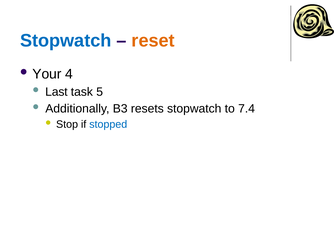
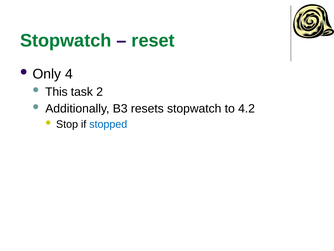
Stopwatch at (66, 41) colour: blue -> green
reset colour: orange -> green
Your: Your -> Only
Last: Last -> This
5: 5 -> 2
7.4: 7.4 -> 4.2
